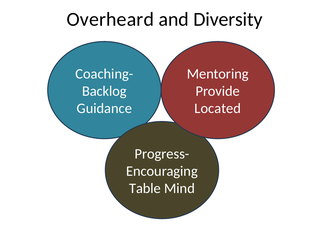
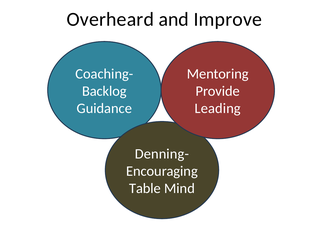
Diversity: Diversity -> Improve
Located: Located -> Leading
Progress-: Progress- -> Denning-
